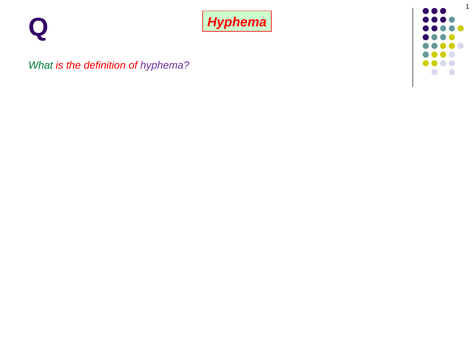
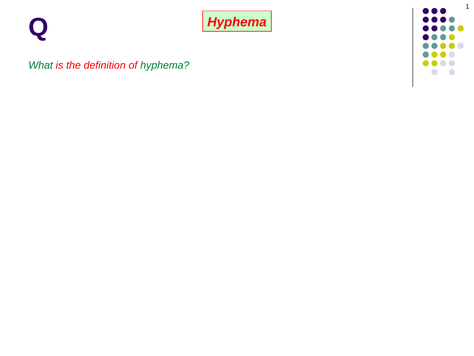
hyphema at (165, 65) colour: purple -> green
